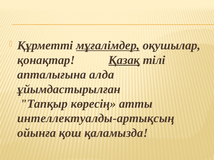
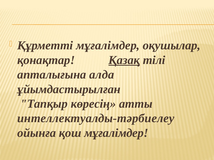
мұғалімдер at (108, 46) underline: present -> none
интеллектуалды-артықсың: интеллектуалды-артықсың -> интеллектуалды-тәрбиелеу
қош қаламызда: қаламызда -> мұғалімдер
